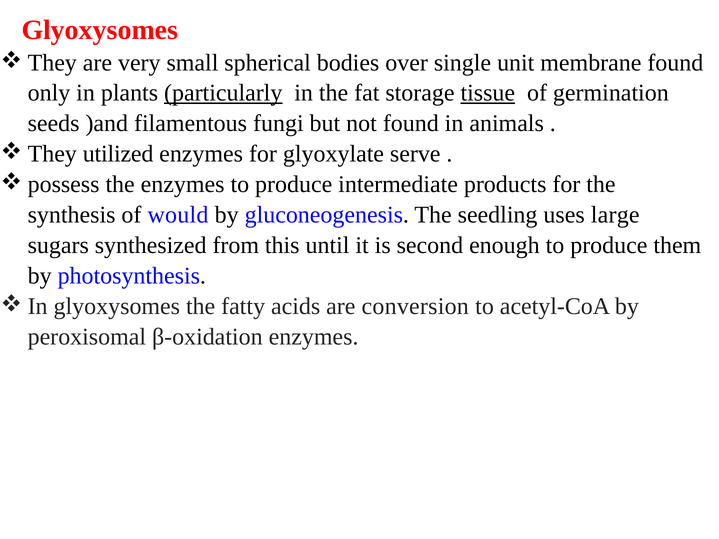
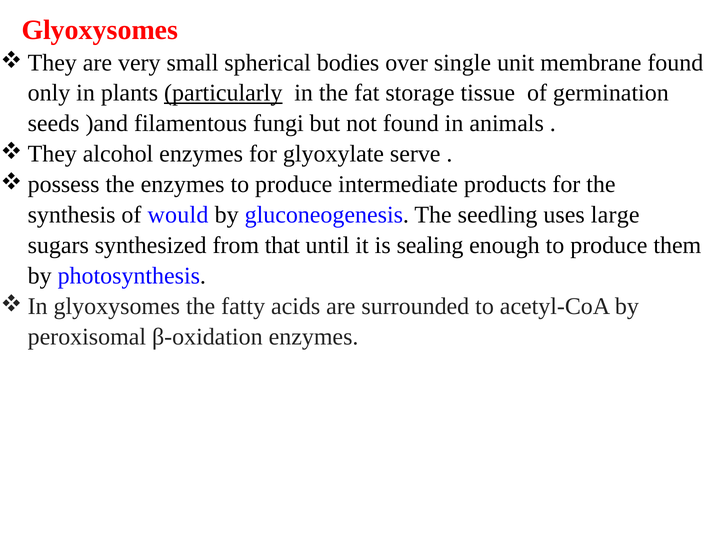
tissue underline: present -> none
utilized: utilized -> alcohol
this: this -> that
second: second -> sealing
conversion: conversion -> surrounded
